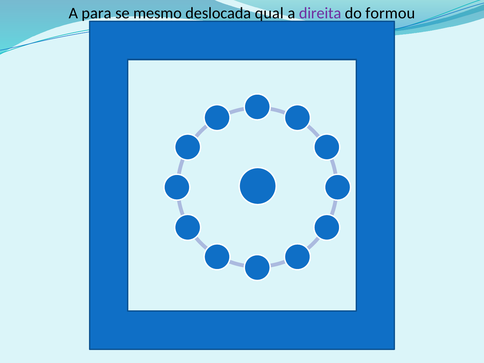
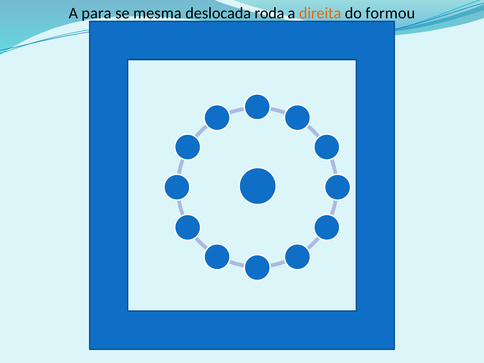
mesmo: mesmo -> mesma
qual: qual -> roda
direita colour: purple -> orange
